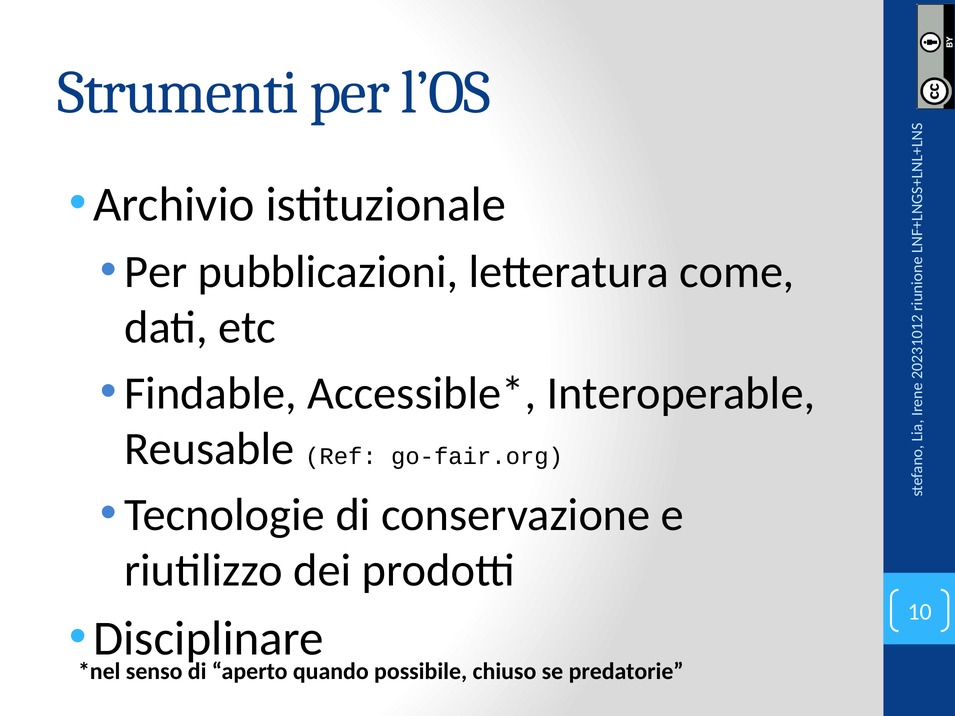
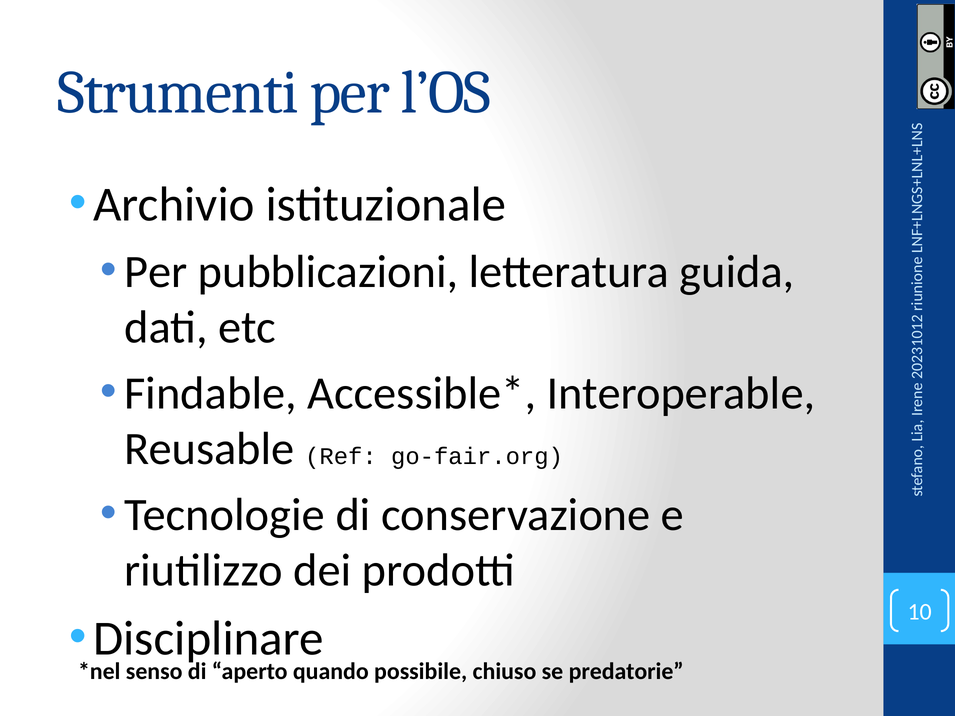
come: come -> guida
